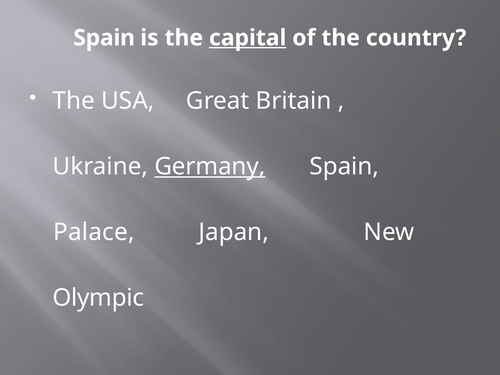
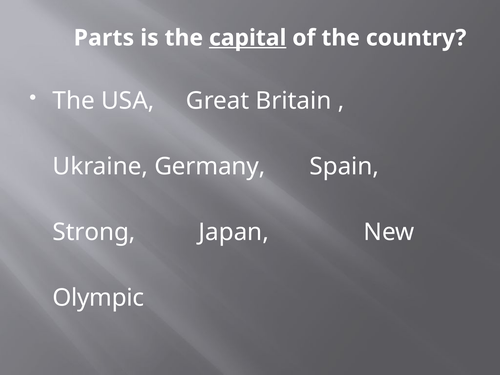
Spain at (104, 38): Spain -> Parts
Germany underline: present -> none
Palace: Palace -> Strong
